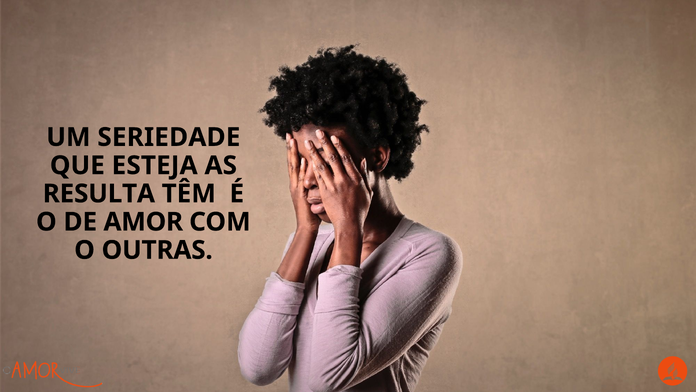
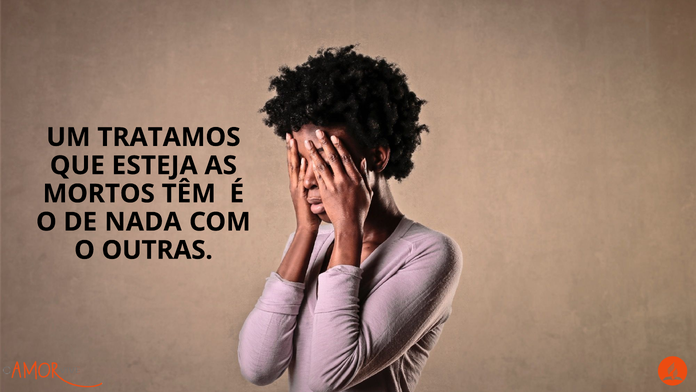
SERIEDADE: SERIEDADE -> TRATAMOS
RESULTA: RESULTA -> MORTOS
AMOR: AMOR -> NADA
